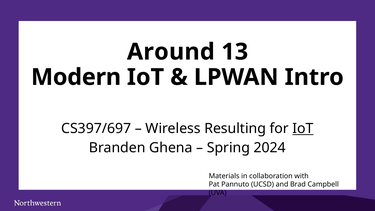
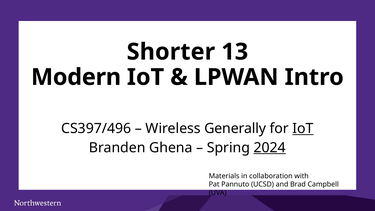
Around: Around -> Shorter
CS397/697: CS397/697 -> CS397/496
Resulting: Resulting -> Generally
2024 underline: none -> present
